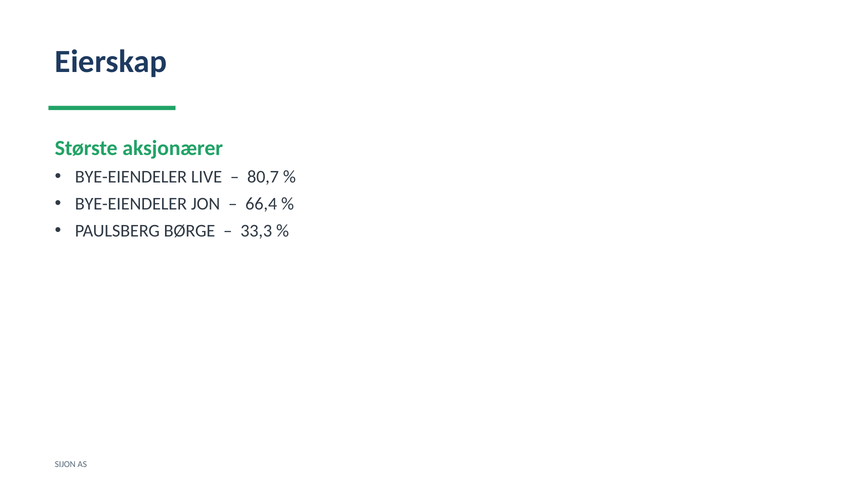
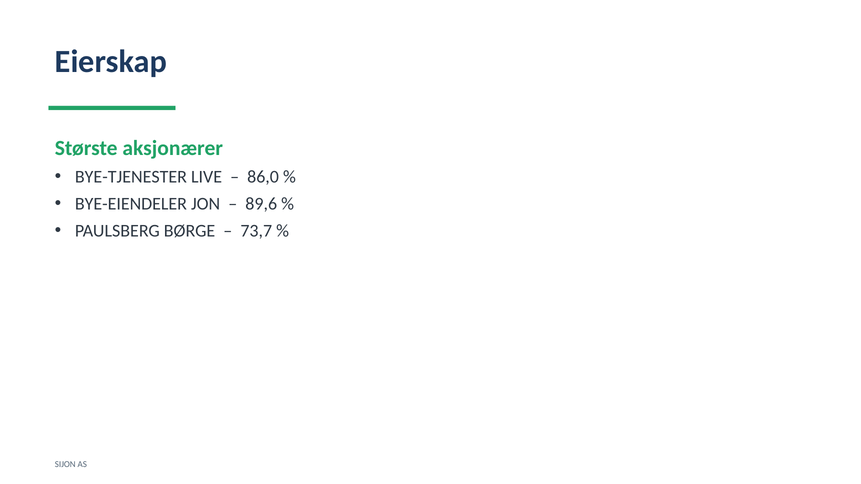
BYE-EIENDELER at (131, 177): BYE-EIENDELER -> BYE-TJENESTER
80,7: 80,7 -> 86,0
66,4: 66,4 -> 89,6
33,3: 33,3 -> 73,7
